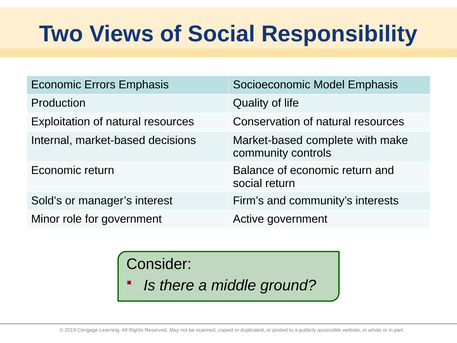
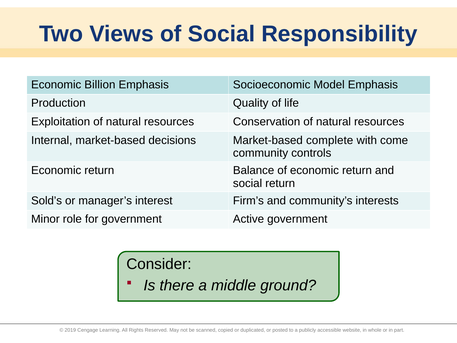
Errors: Errors -> Billion
make: make -> come
